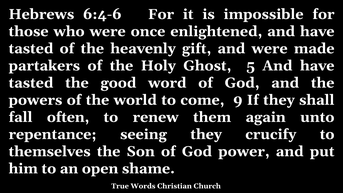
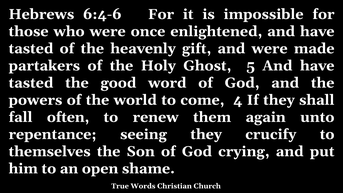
9: 9 -> 4
power: power -> crying
